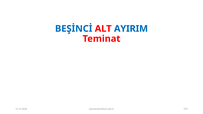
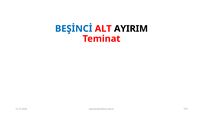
AYIRIM colour: blue -> black
